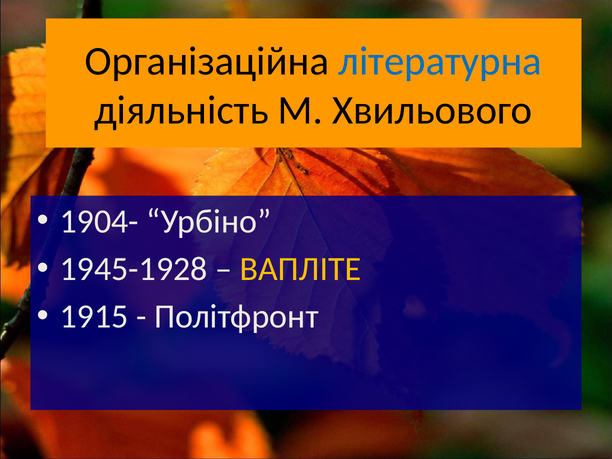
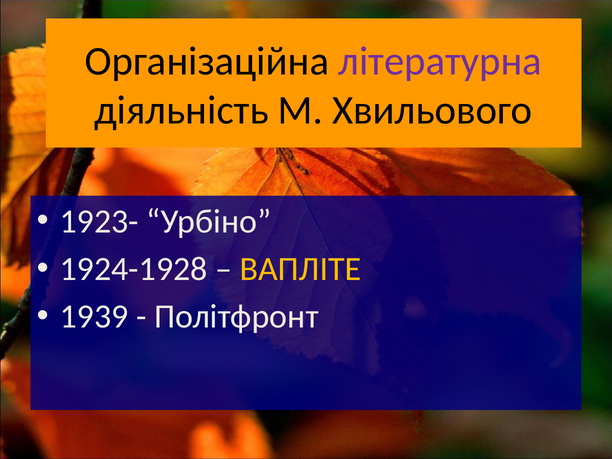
літературна colour: blue -> purple
1904-: 1904- -> 1923-
1945-1928: 1945-1928 -> 1924-1928
1915: 1915 -> 1939
